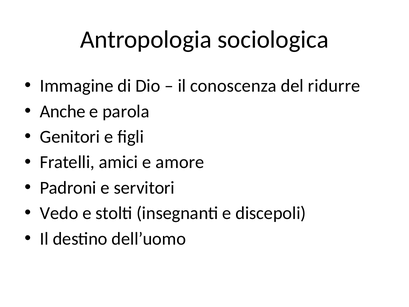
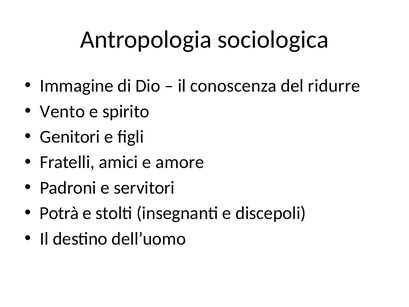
Anche: Anche -> Vento
parola: parola -> spirito
Vedo: Vedo -> Potrà
